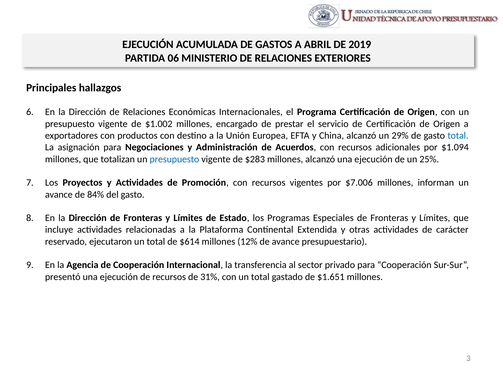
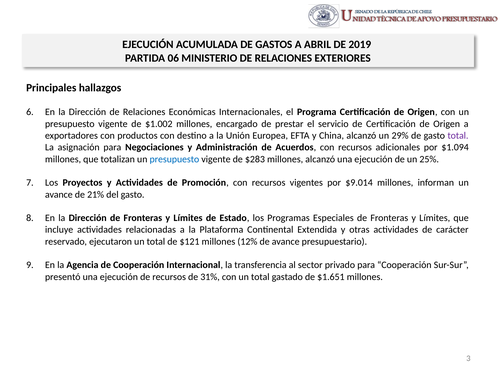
total at (458, 135) colour: blue -> purple
$7.006: $7.006 -> $9.014
84%: 84% -> 21%
$614: $614 -> $121
